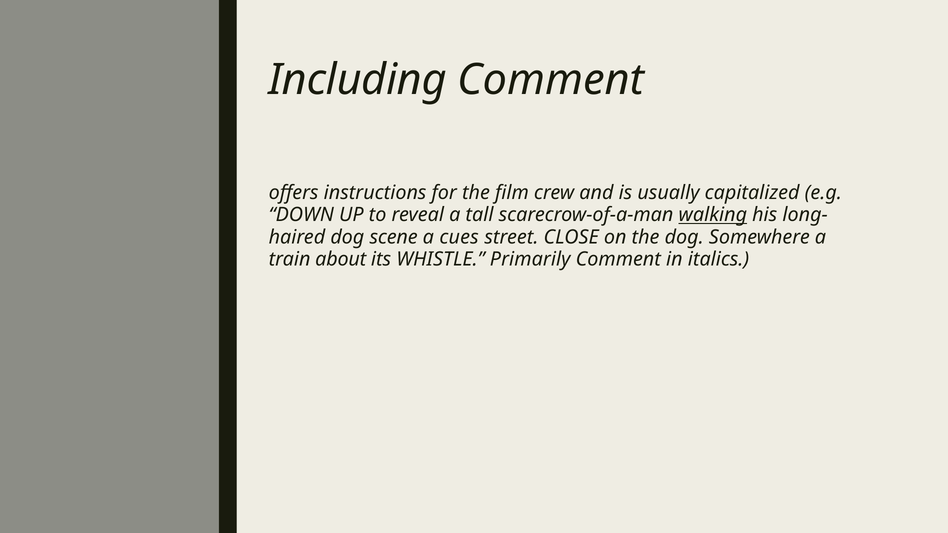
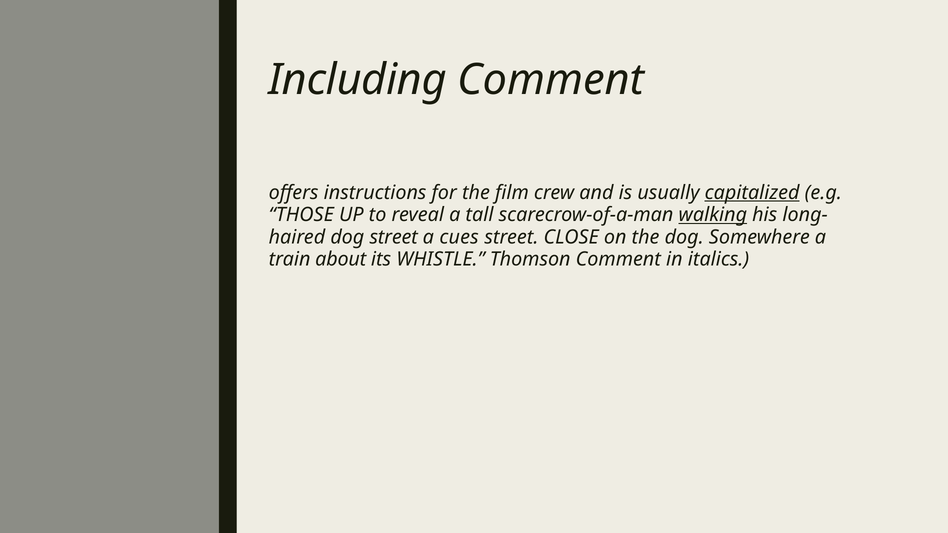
capitalized underline: none -> present
DOWN: DOWN -> THOSE
dog scene: scene -> street
Primarily: Primarily -> Thomson
